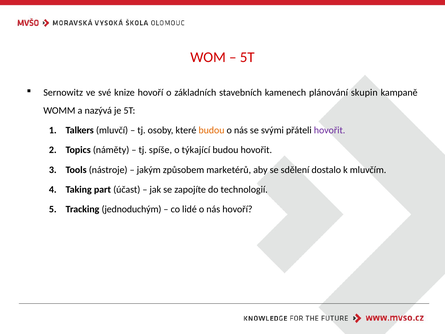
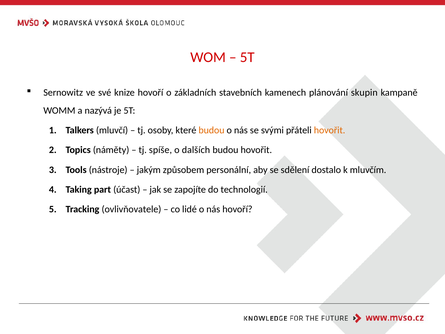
hovořit at (330, 130) colour: purple -> orange
týkající: týkající -> dalších
marketérů: marketérů -> personální
jednoduchým: jednoduchým -> ovlivňovatele
